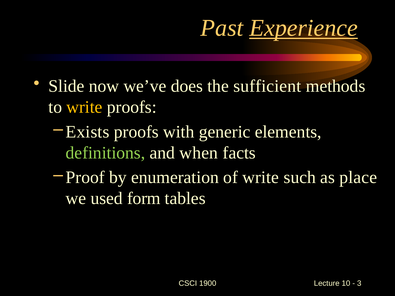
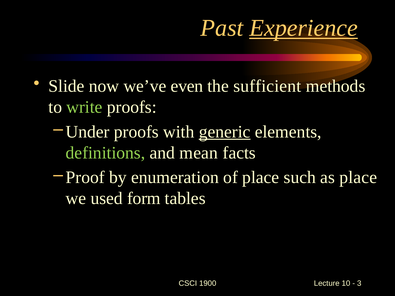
does: does -> even
write at (84, 107) colour: yellow -> light green
Exists: Exists -> Under
generic underline: none -> present
when: when -> mean
of write: write -> place
